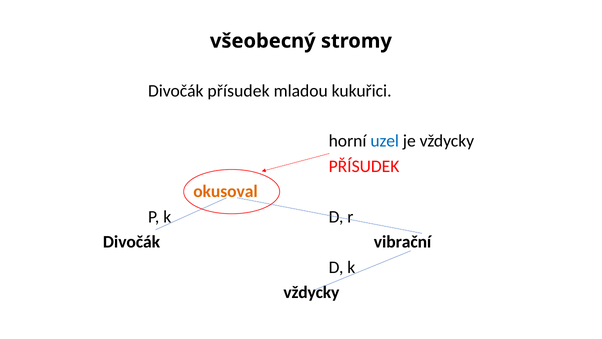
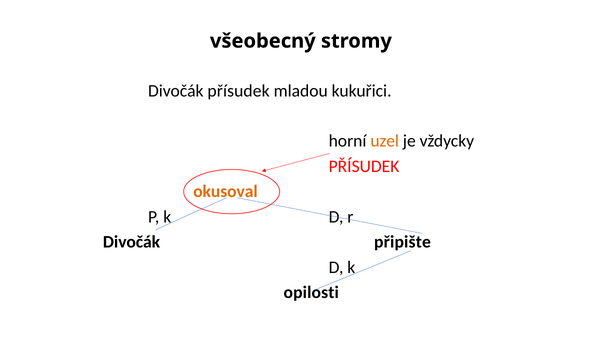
uzel colour: blue -> orange
vibrační: vibrační -> připište
vždycky at (311, 292): vždycky -> opilosti
